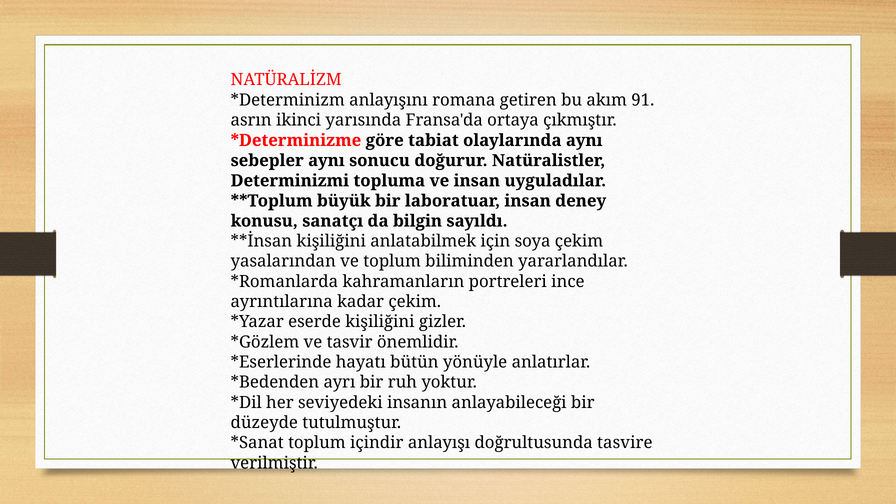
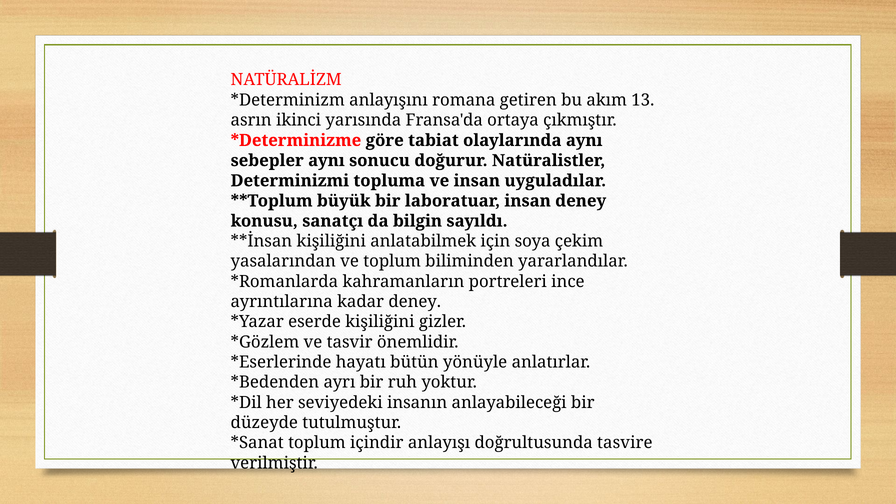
91: 91 -> 13
kadar çekim: çekim -> deney
